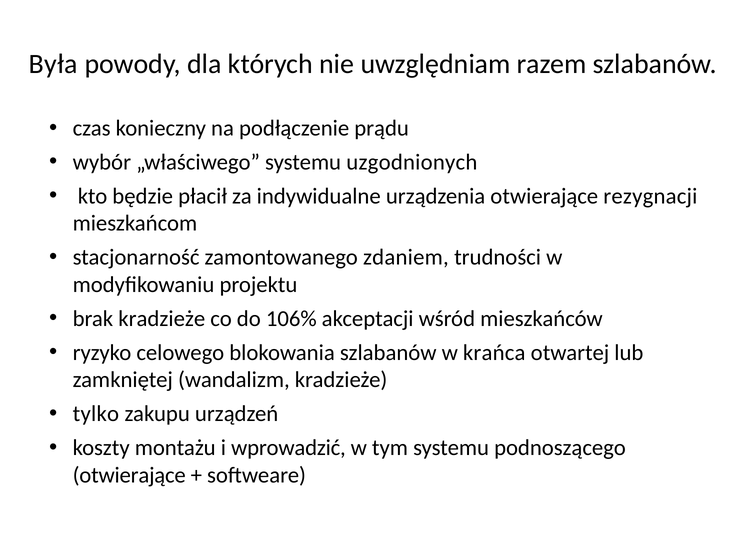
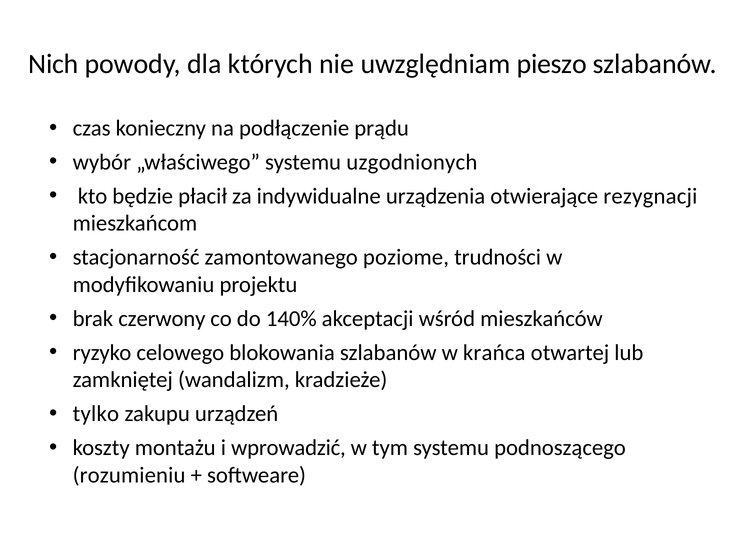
Była: Była -> Nich
razem: razem -> pieszo
zdaniem: zdaniem -> poziome
brak kradzieże: kradzieże -> czerwony
106%: 106% -> 140%
otwierające at (129, 475): otwierające -> rozumieniu
